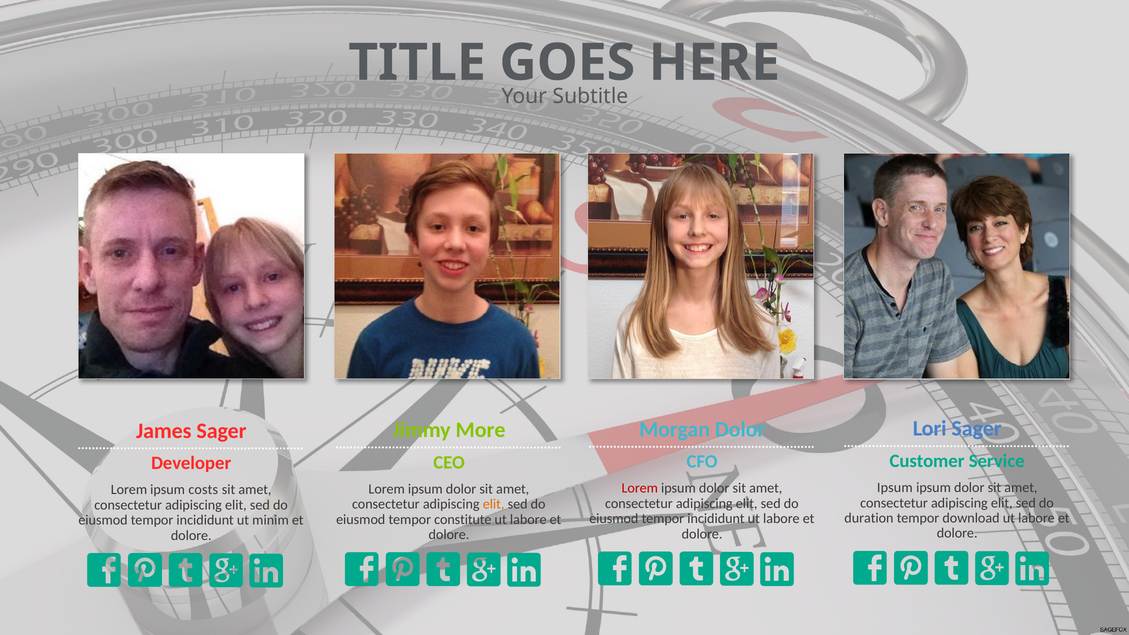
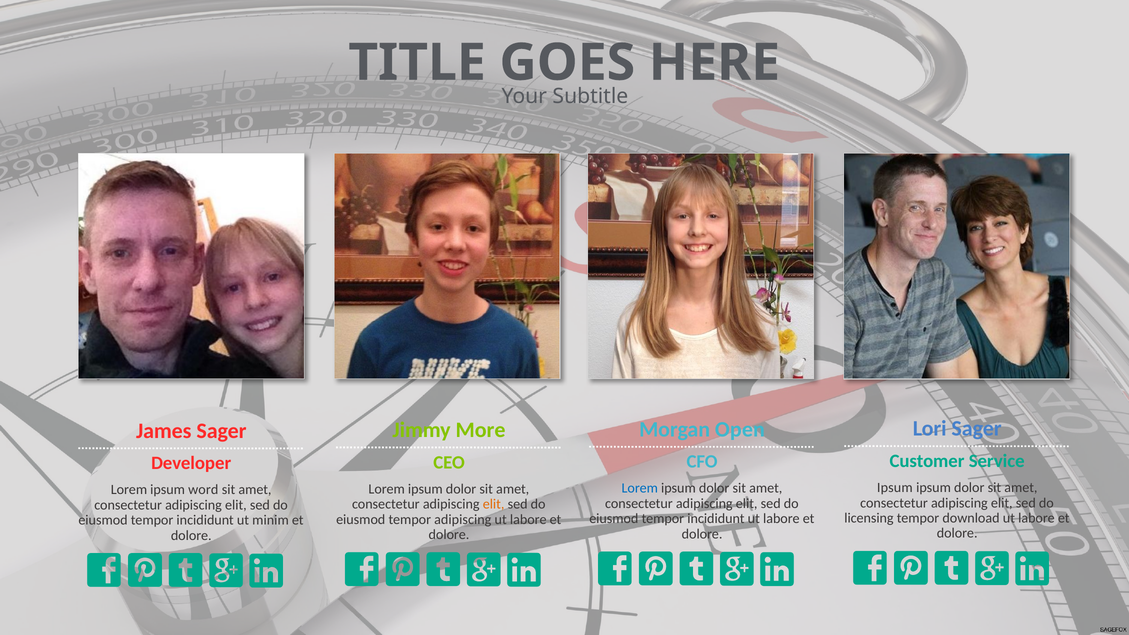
Morgan Dolor: Dolor -> Open
Lorem at (640, 488) colour: red -> blue
costs: costs -> word
duration: duration -> licensing
tempor constitute: constitute -> adipiscing
